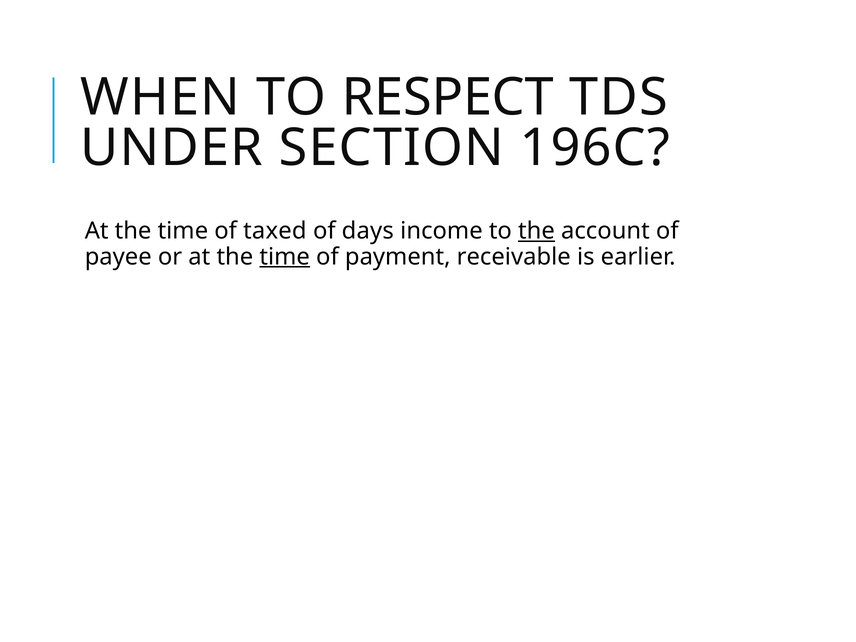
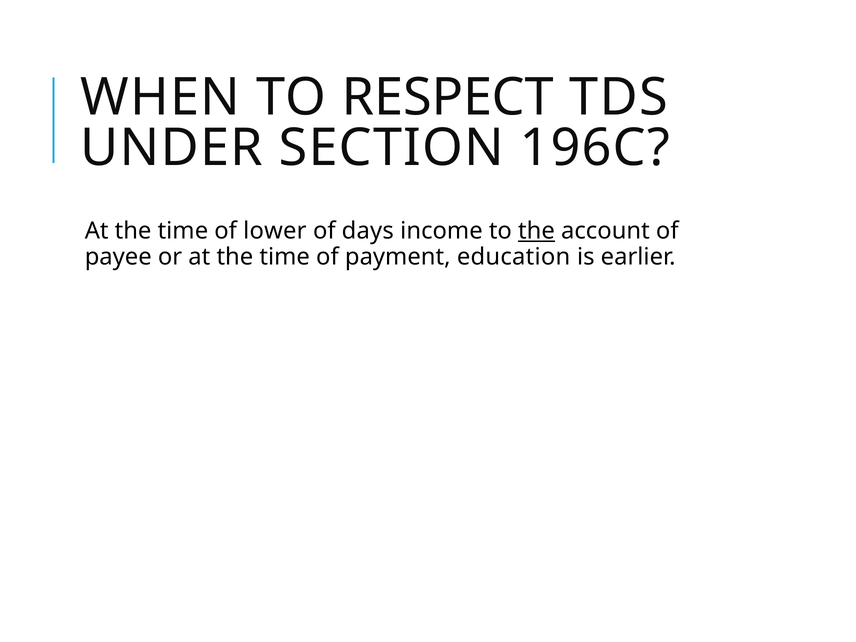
taxed: taxed -> lower
time at (285, 257) underline: present -> none
receivable: receivable -> education
